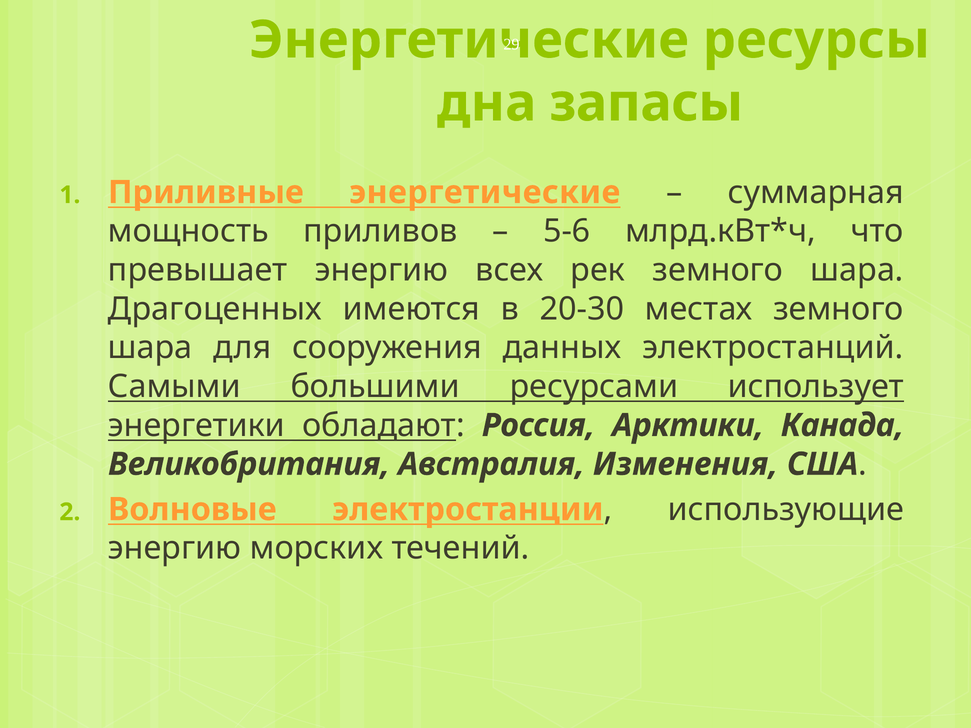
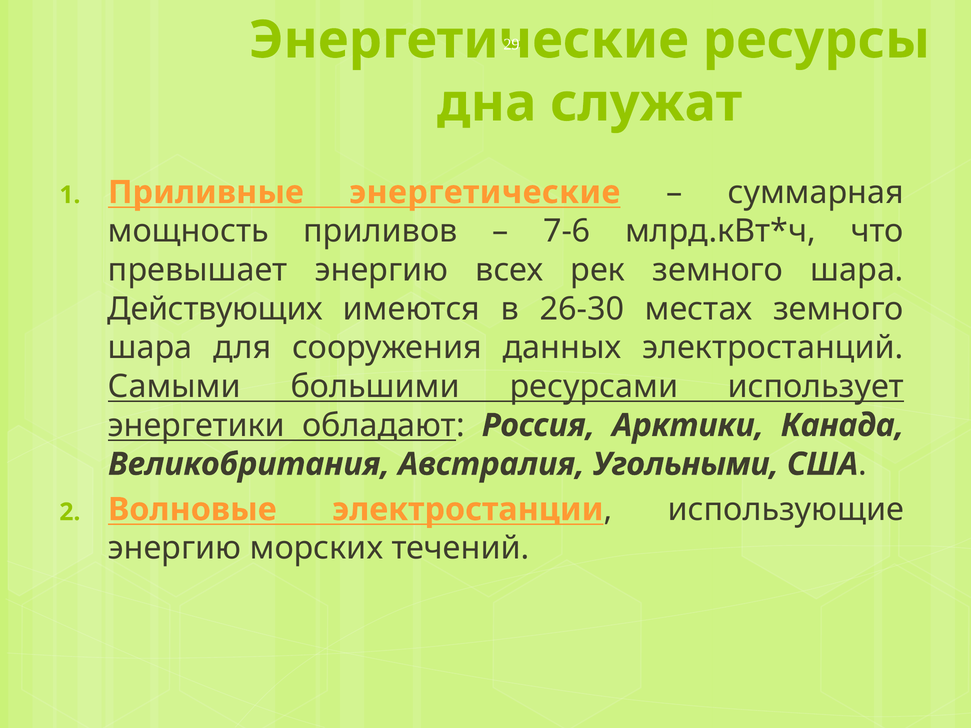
запасы: запасы -> служат
5-6: 5-6 -> 7-6
Драгоценных: Драгоценных -> Действующих
20-30: 20-30 -> 26-30
Изменения: Изменения -> Угольными
